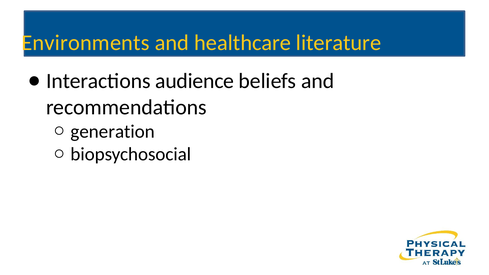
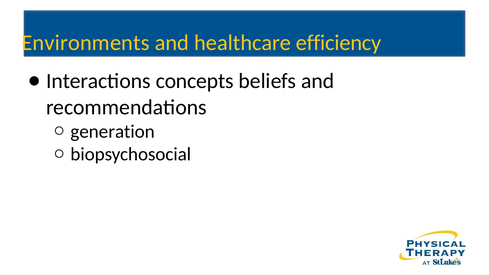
literature: literature -> efficiency
audience: audience -> concepts
